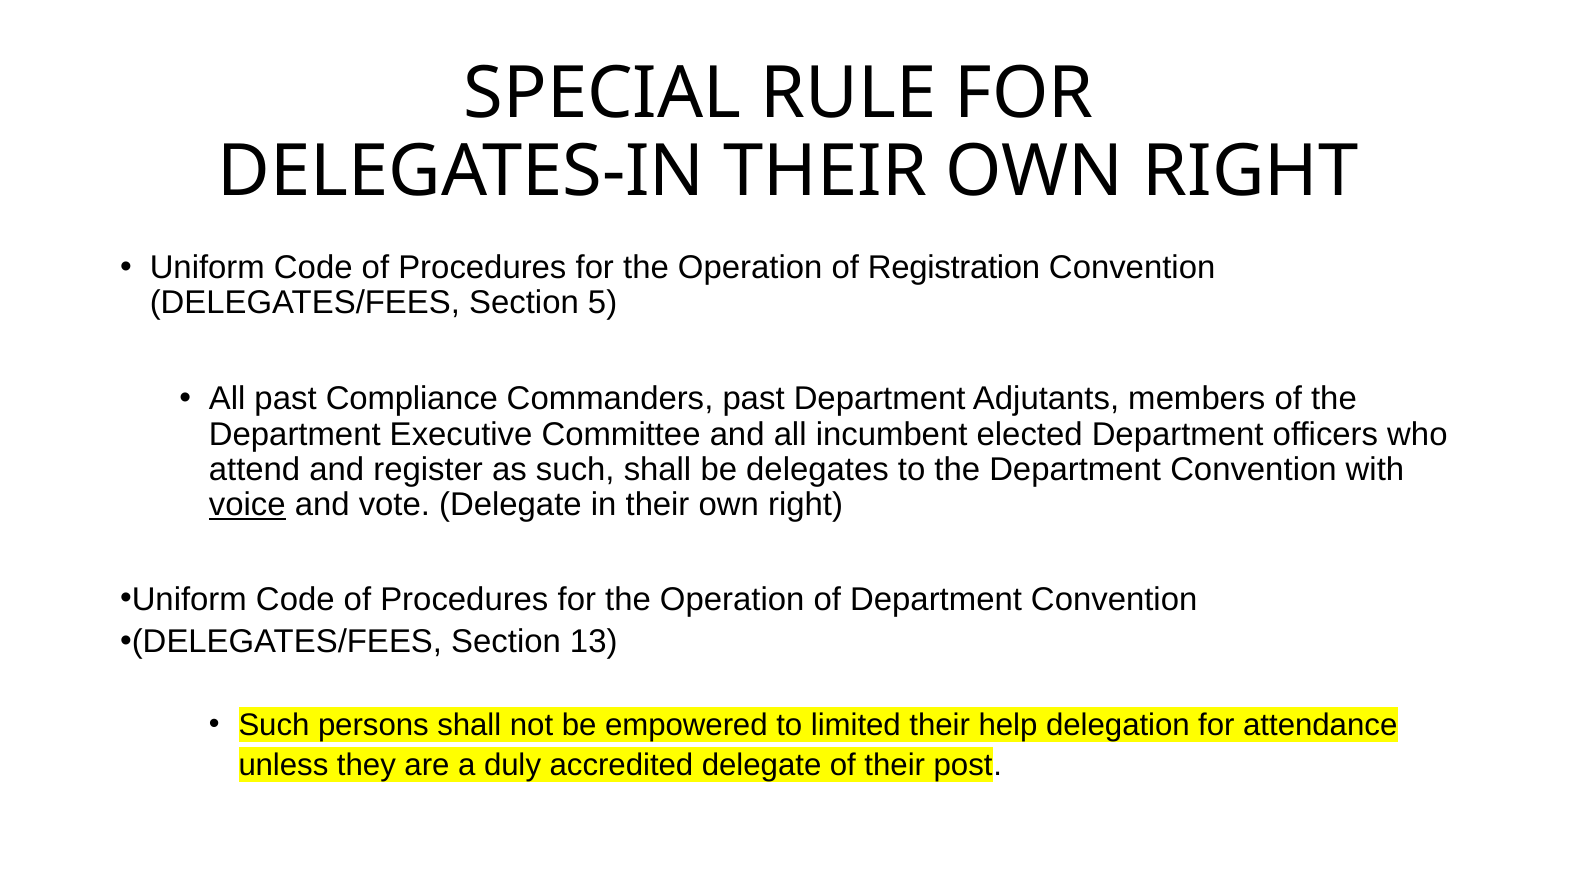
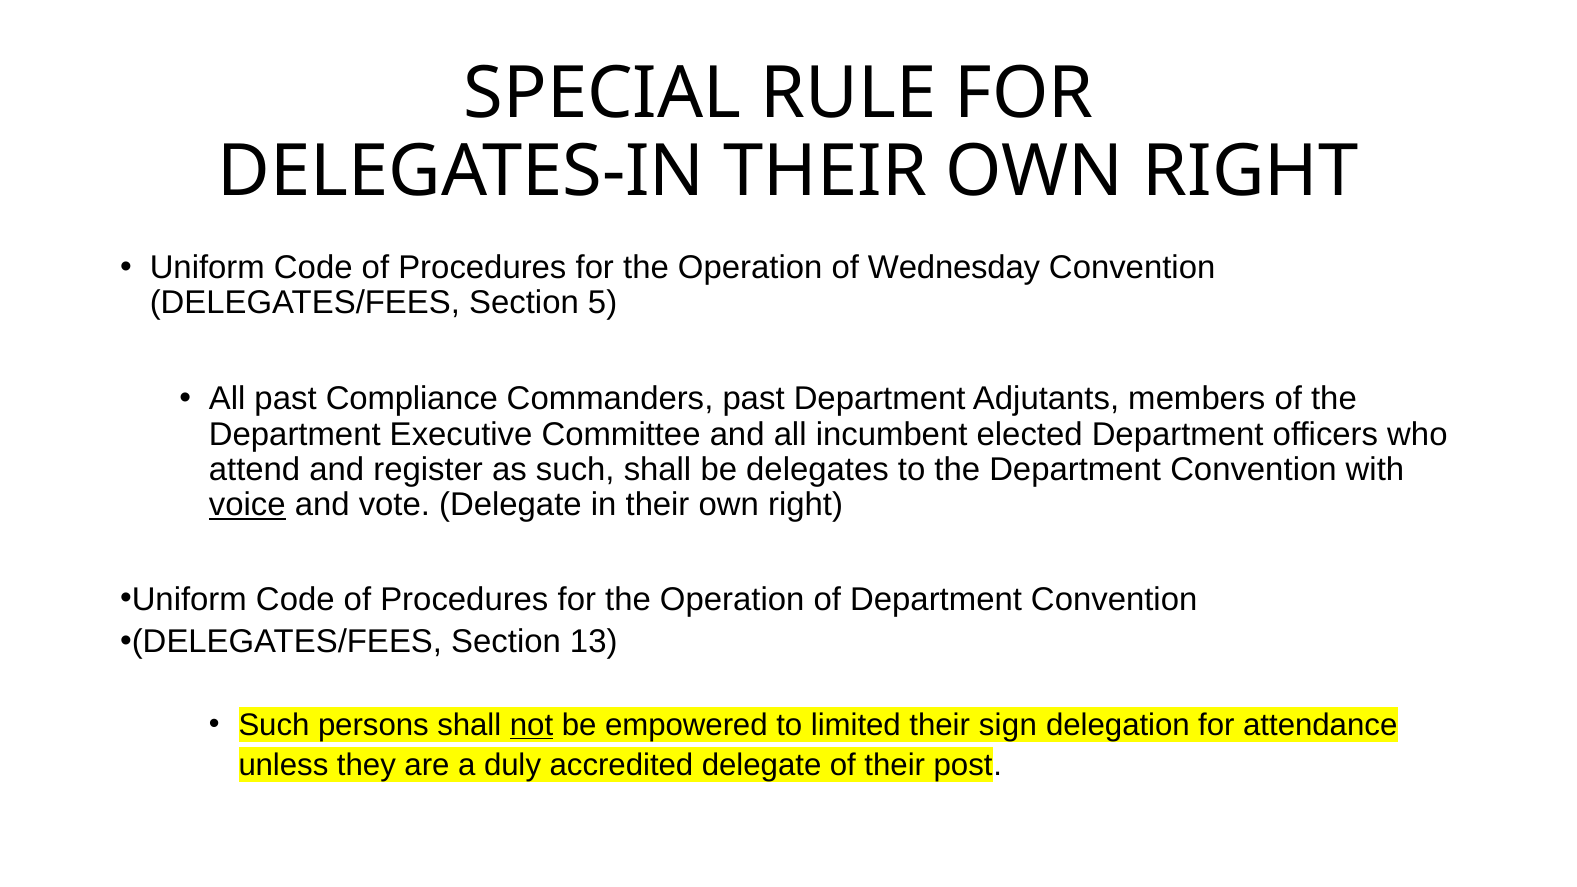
Registration: Registration -> Wednesday
not underline: none -> present
help: help -> sign
